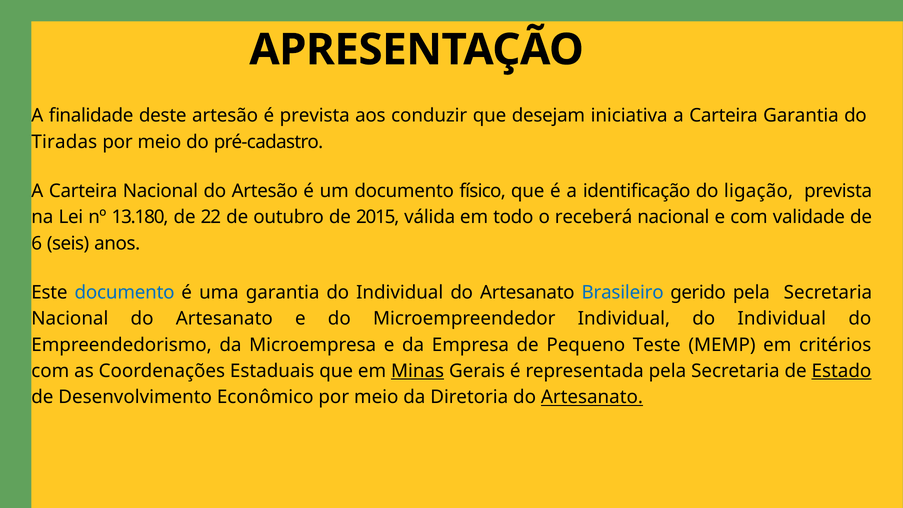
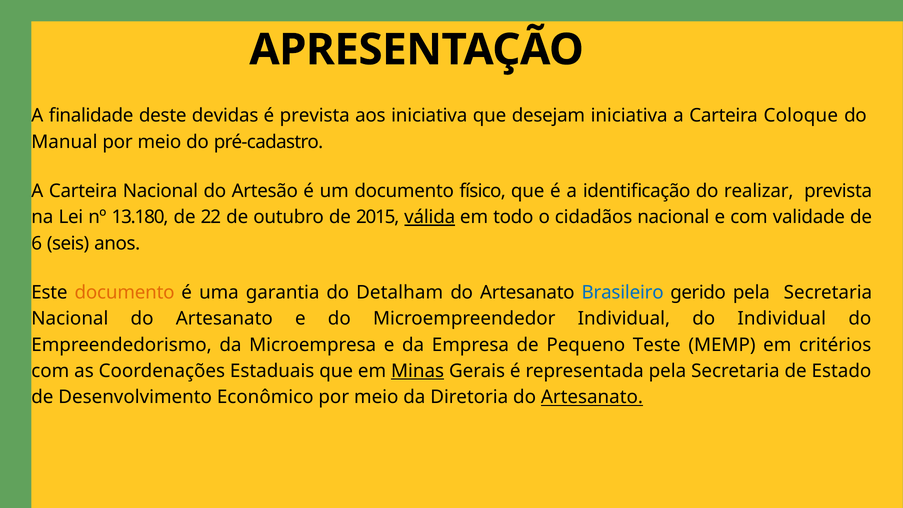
deste artesão: artesão -> devidas
aos conduzir: conduzir -> iniciativa
Carteira Garantia: Garantia -> Coloque
Tiradas: Tiradas -> Manual
ligação: ligação -> realizar
válida underline: none -> present
receberá: receberá -> cidadãos
documento at (125, 292) colour: blue -> orange
Individual at (400, 292): Individual -> Detalham
Estado underline: present -> none
